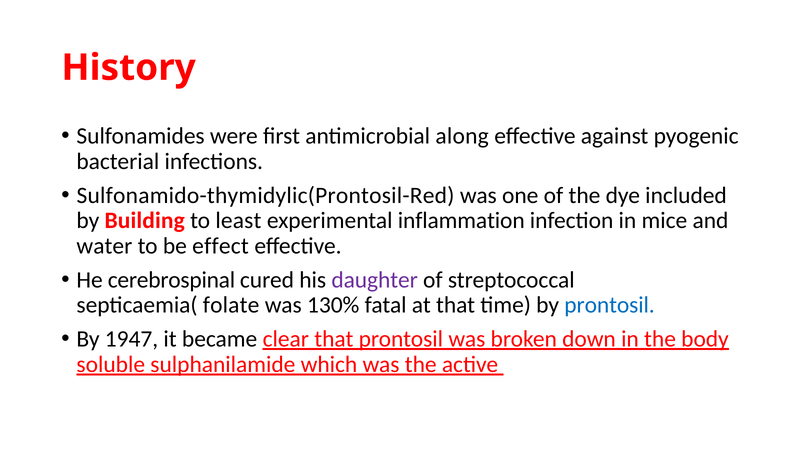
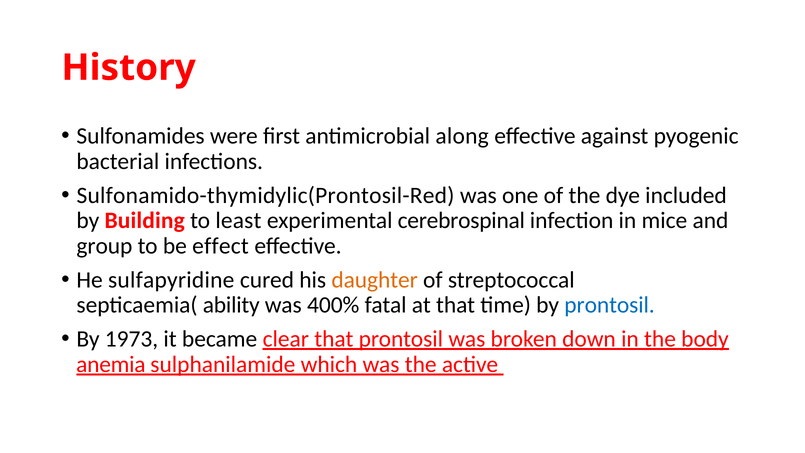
inflammation: inflammation -> cerebrospinal
water: water -> group
cerebrospinal: cerebrospinal -> sulfapyridine
daughter colour: purple -> orange
folate: folate -> ability
130%: 130% -> 400%
1947: 1947 -> 1973
soluble: soluble -> anemia
